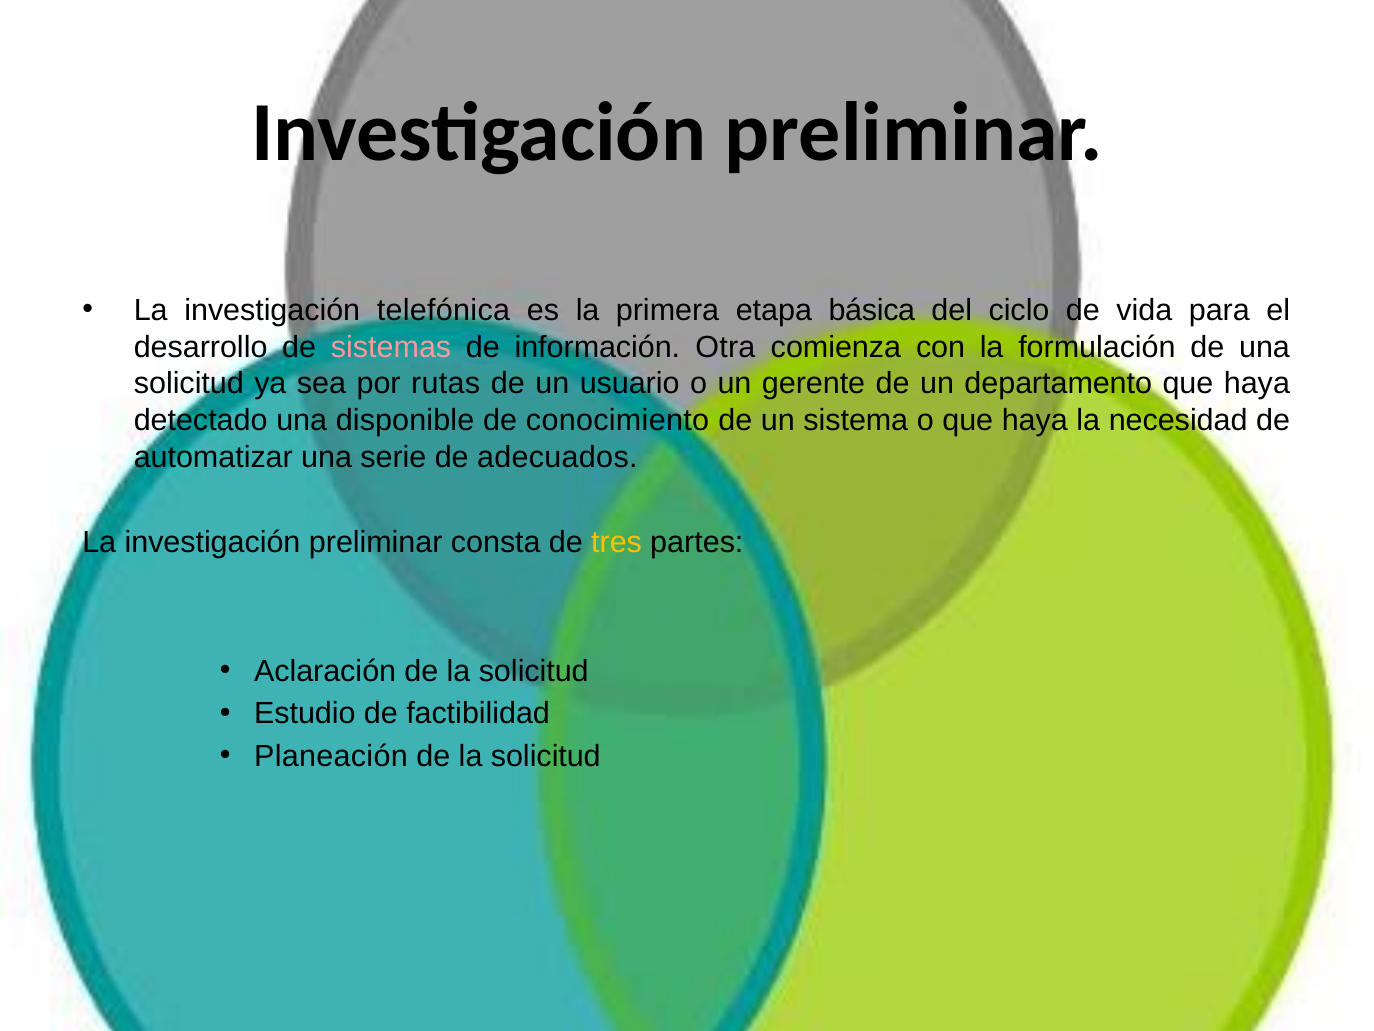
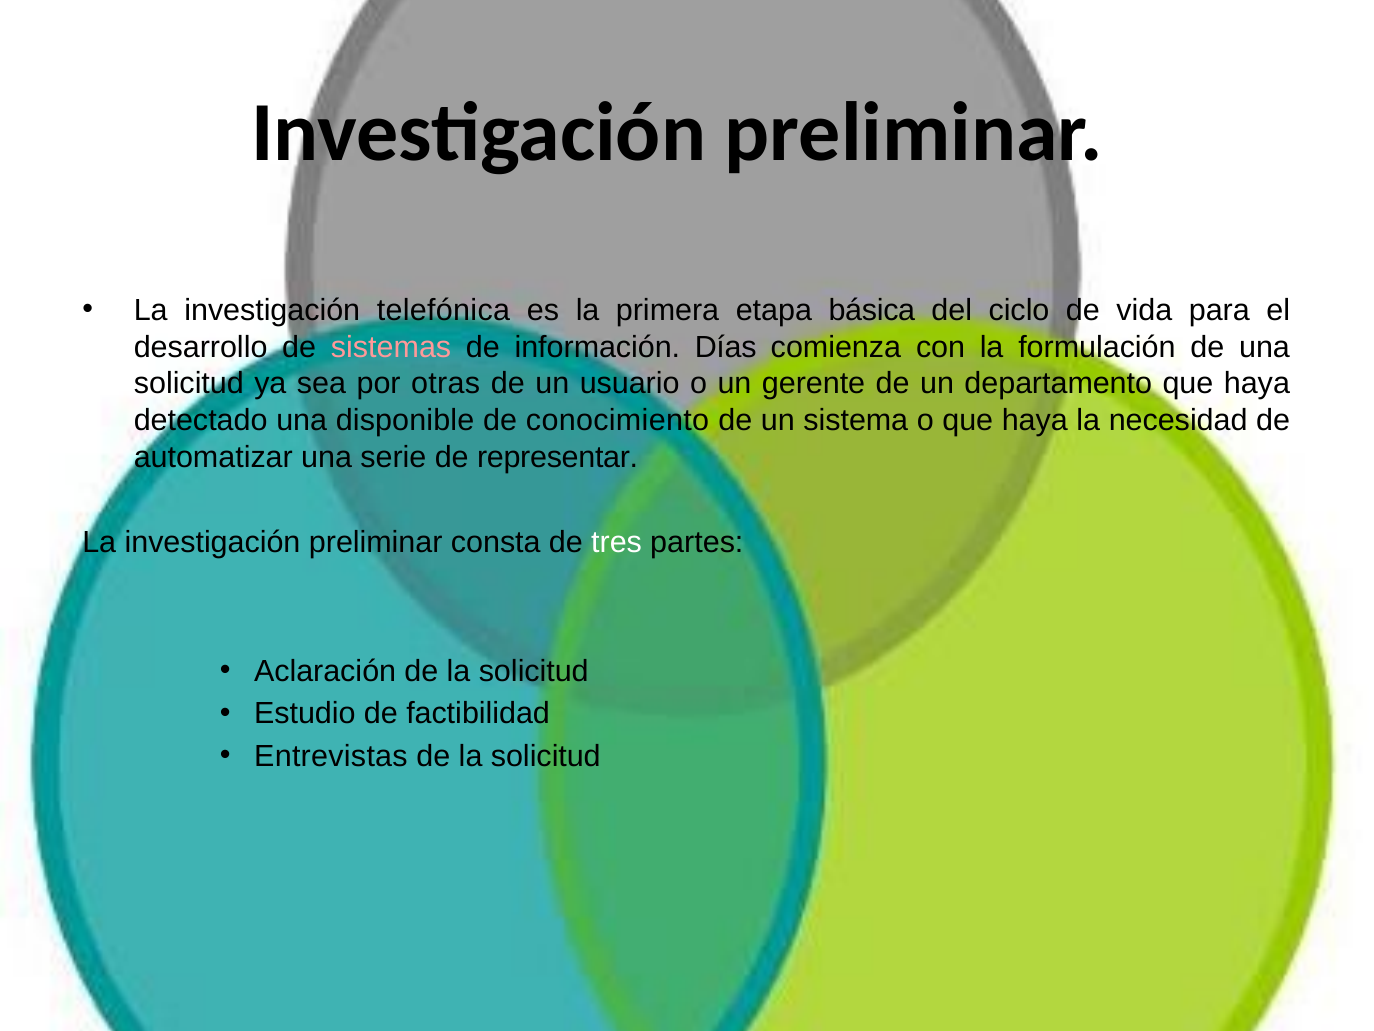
Otra: Otra -> Días
rutas: rutas -> otras
adecuados: adecuados -> representar
tres colour: yellow -> white
Planeación: Planeación -> Entrevistas
